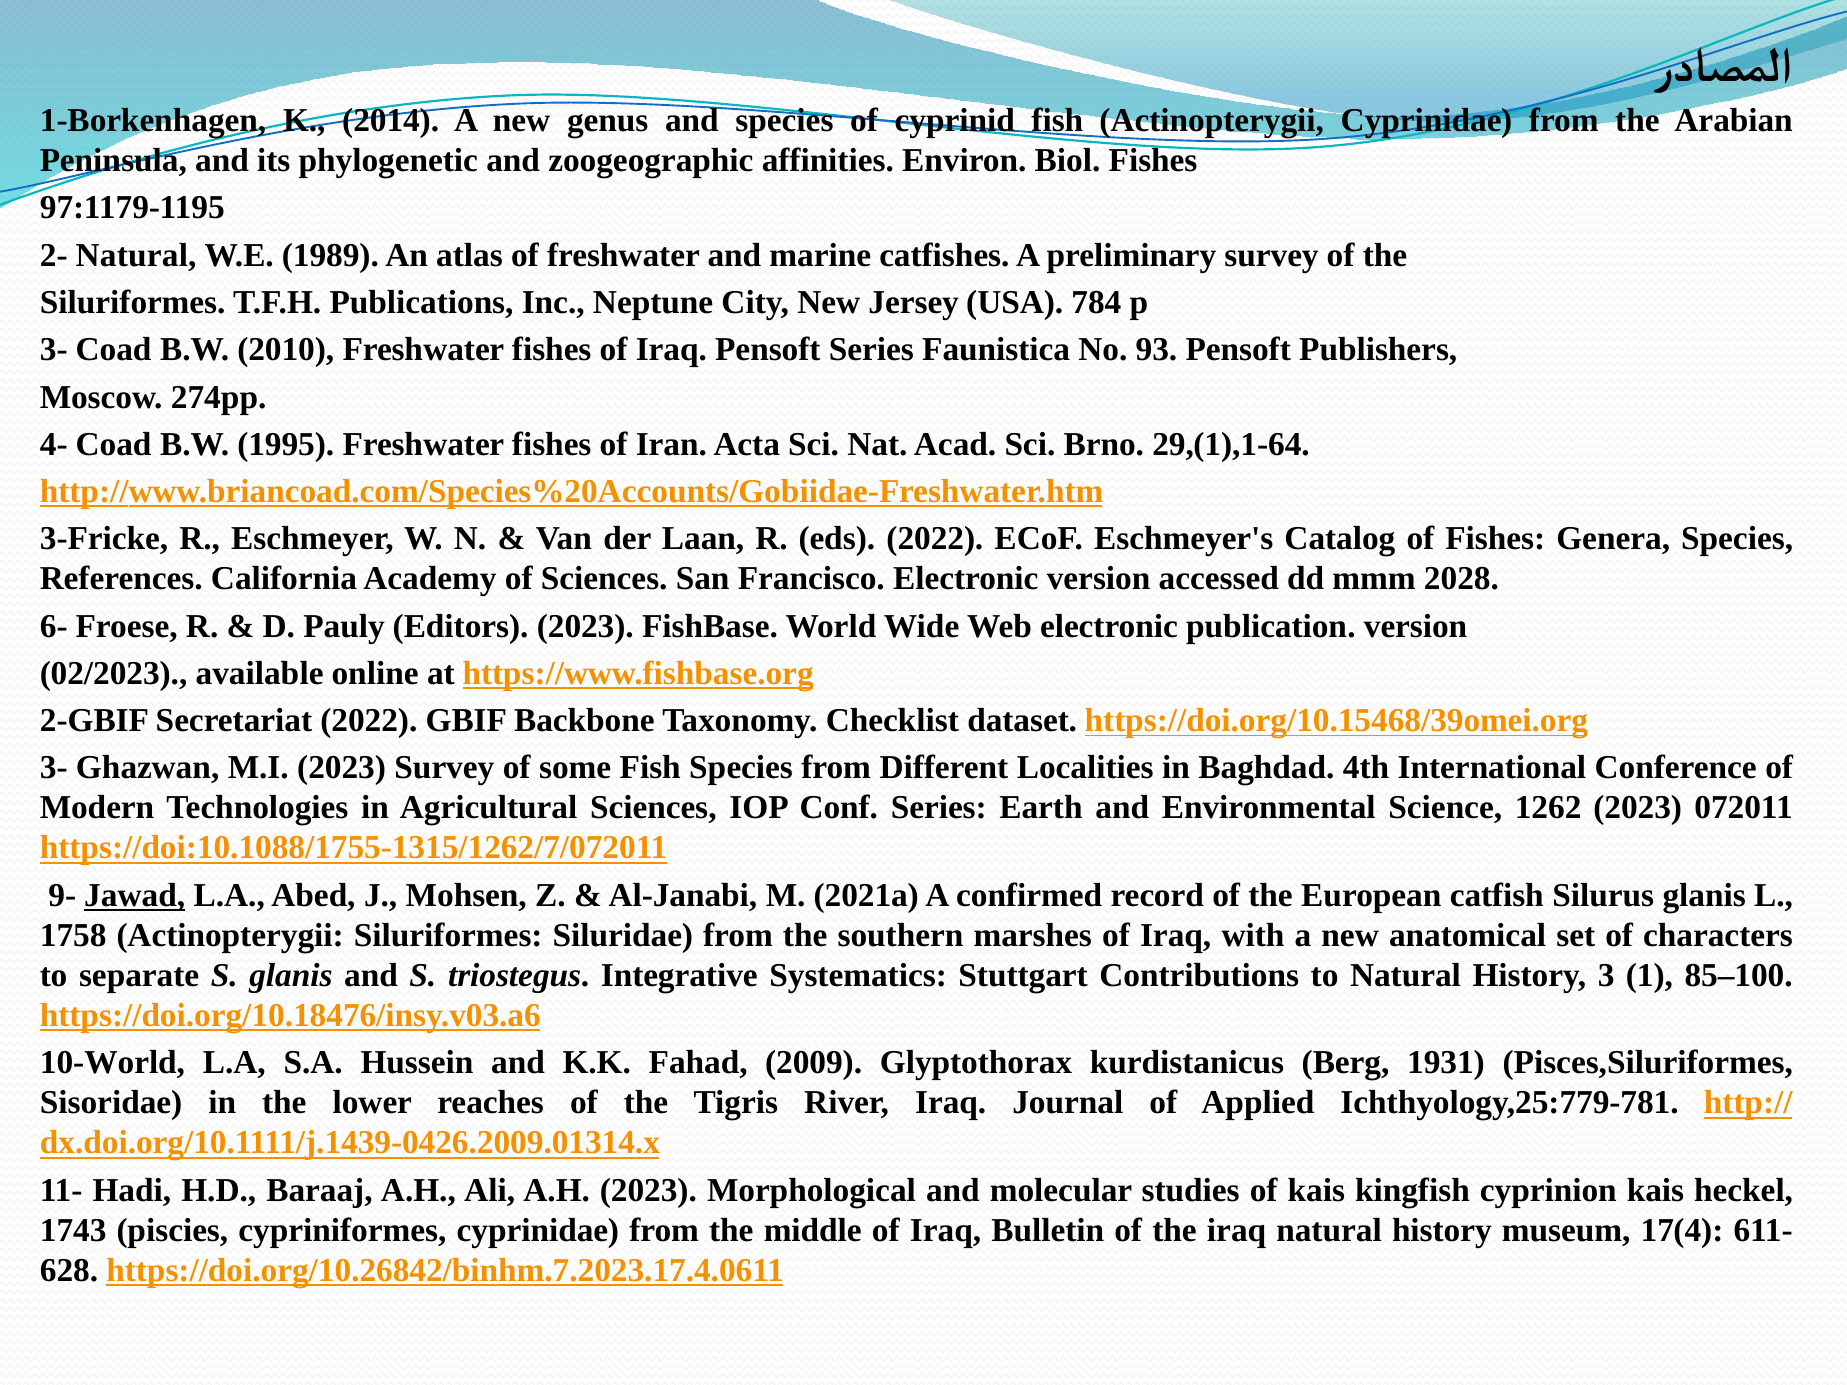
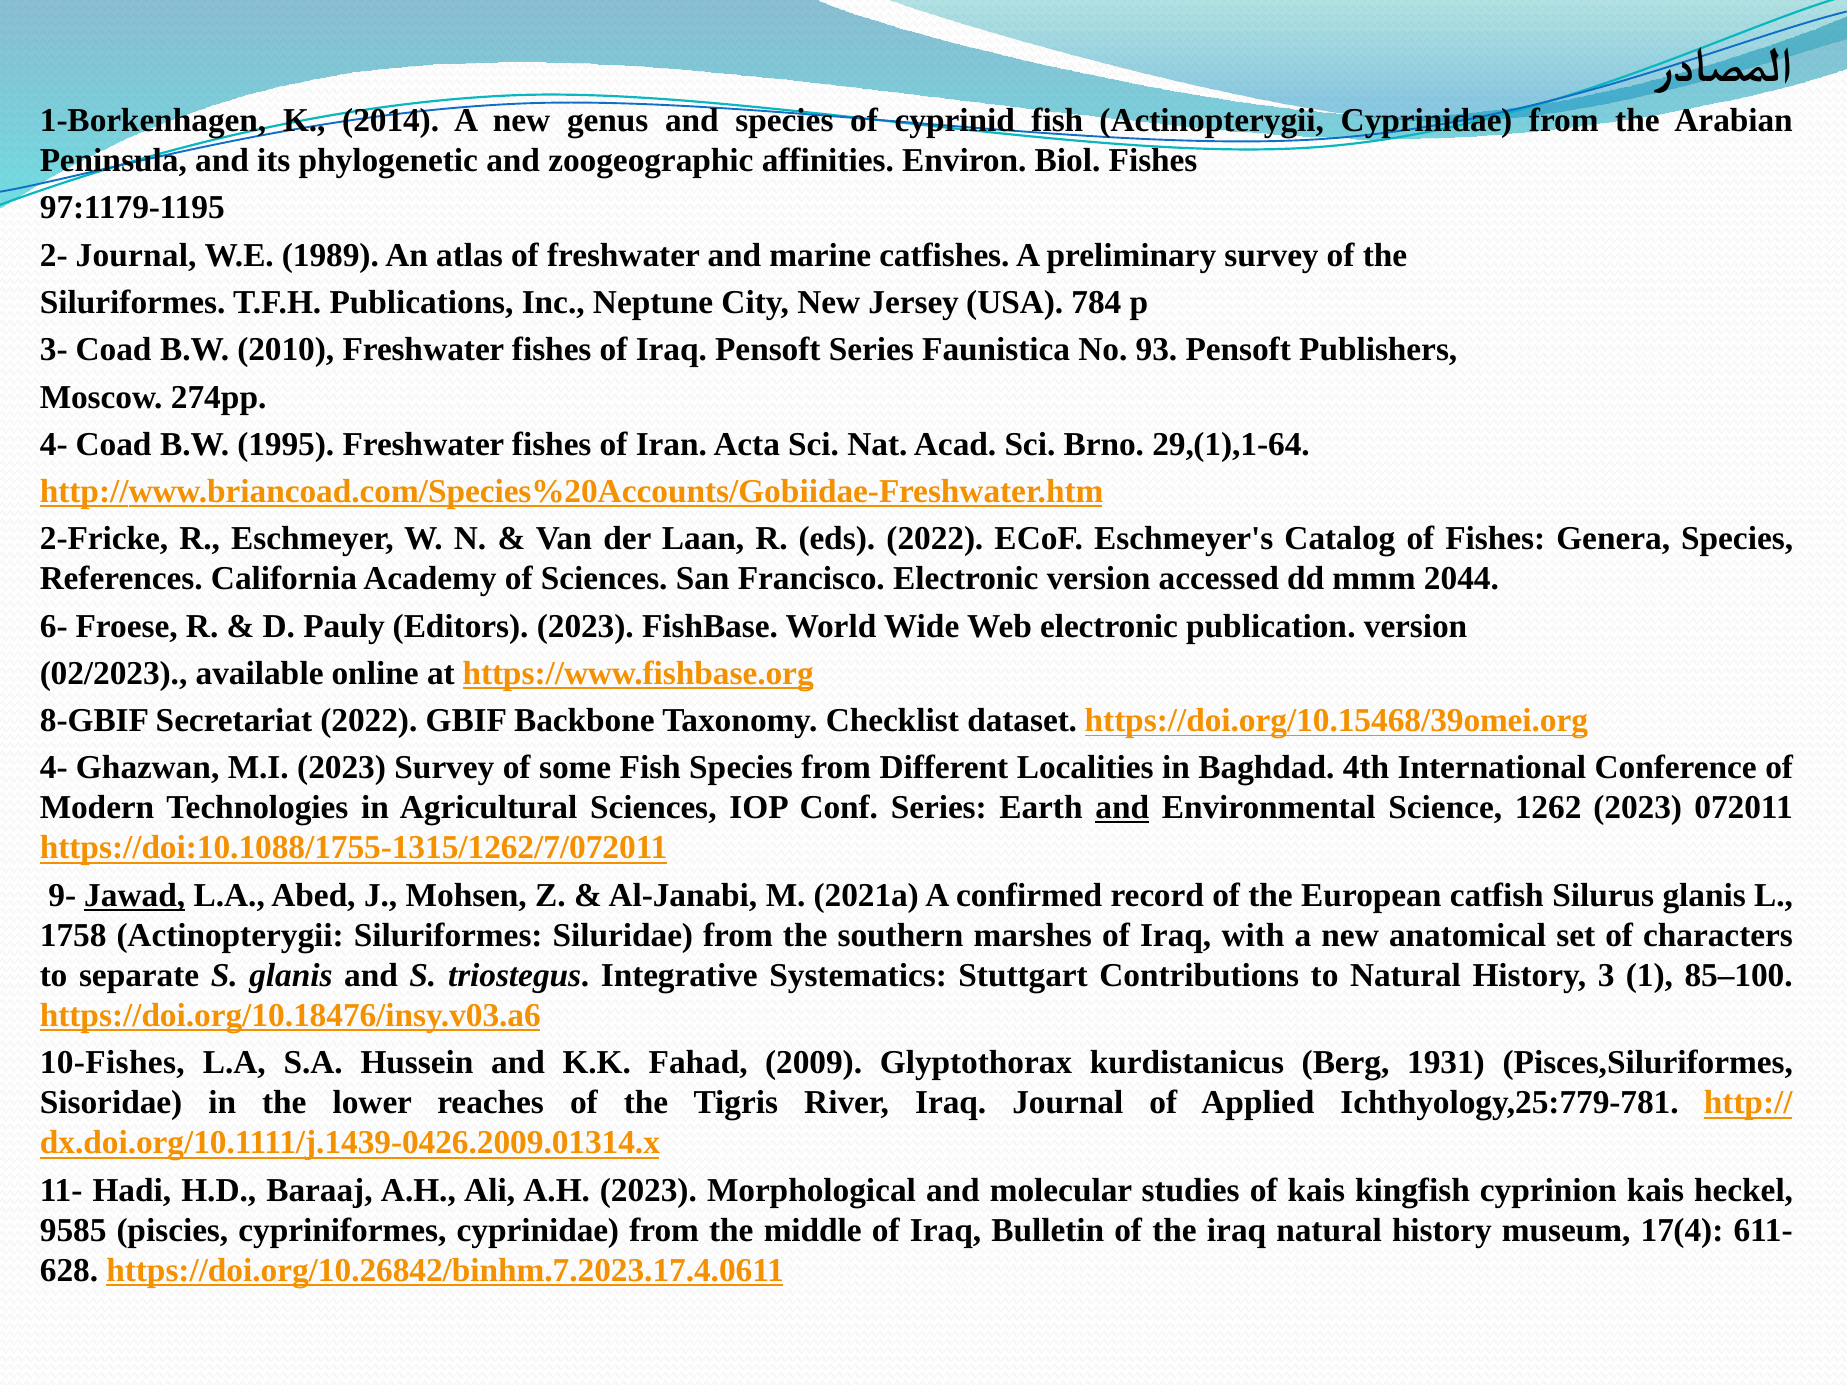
2- Natural: Natural -> Journal
3-Fricke: 3-Fricke -> 2-Fricke
2028: 2028 -> 2044
2-GBIF: 2-GBIF -> 8-GBIF
3- at (54, 768): 3- -> 4-
and at (1122, 808) underline: none -> present
10-World: 10-World -> 10-Fishes
1743: 1743 -> 9585
